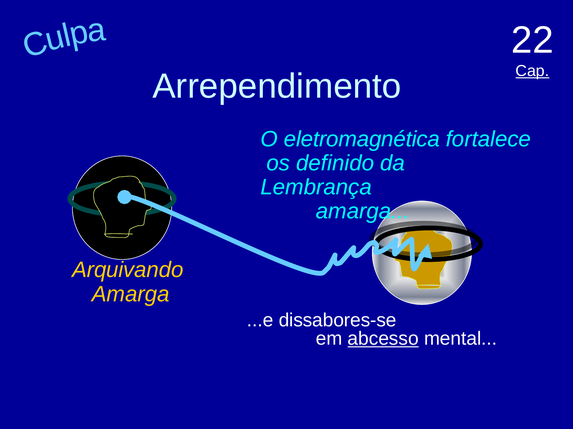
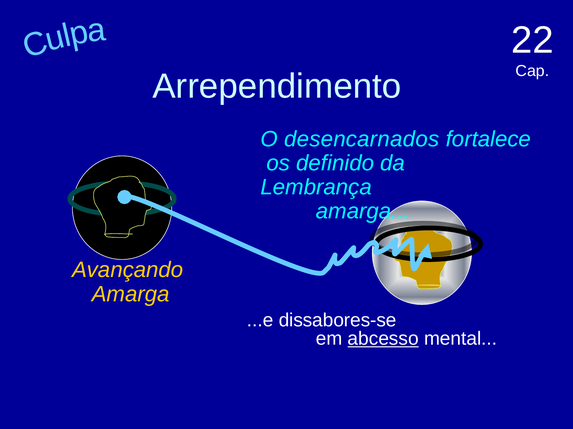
Cap underline: present -> none
eletromagnética: eletromagnética -> desencarnados
Arquivando: Arquivando -> Avançando
